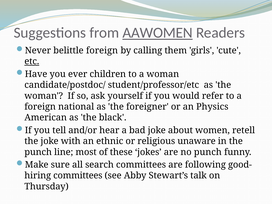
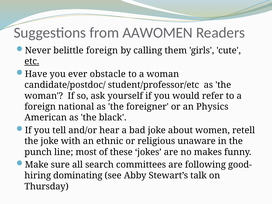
AAWOMEN underline: present -> none
children: children -> obstacle
no punch: punch -> makes
committees at (78, 176): committees -> dominating
